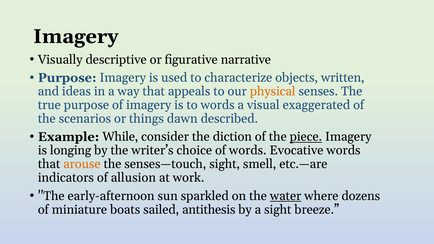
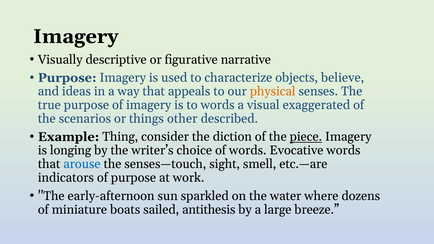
written: written -> believe
dawn: dawn -> other
While: While -> Thing
arouse colour: orange -> blue
of allusion: allusion -> purpose
water underline: present -> none
a sight: sight -> large
